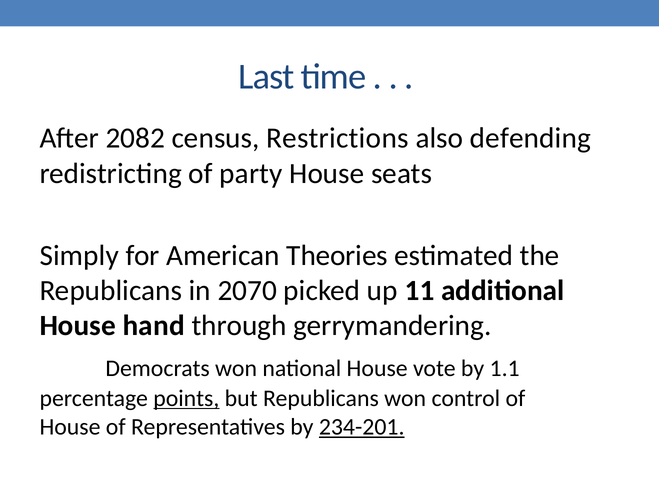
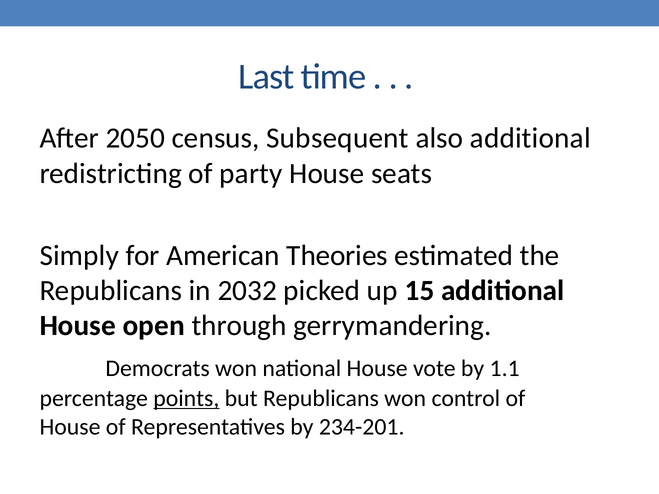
2082: 2082 -> 2050
Restrictions: Restrictions -> Subsequent
also defending: defending -> additional
2070: 2070 -> 2032
11: 11 -> 15
hand: hand -> open
234-201 underline: present -> none
